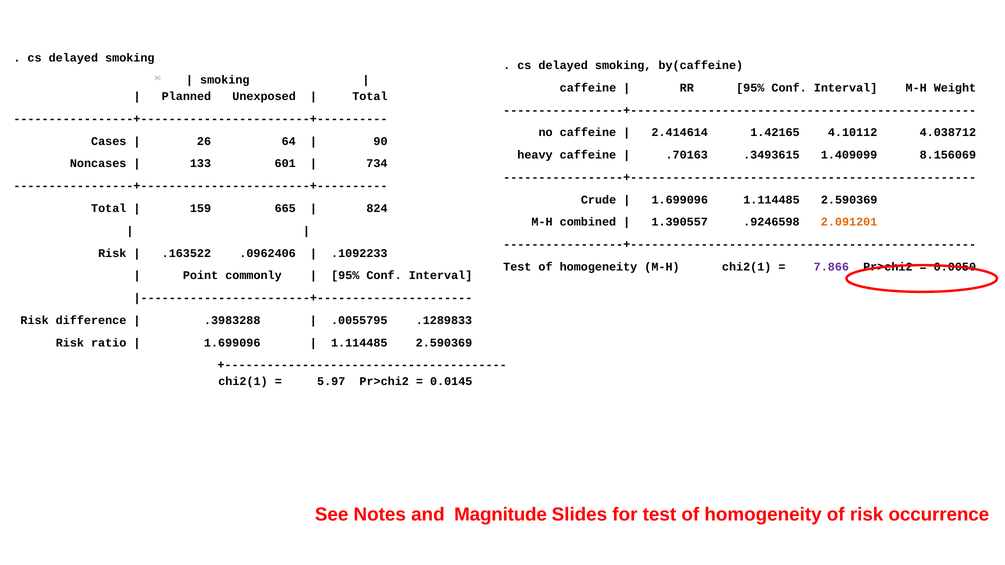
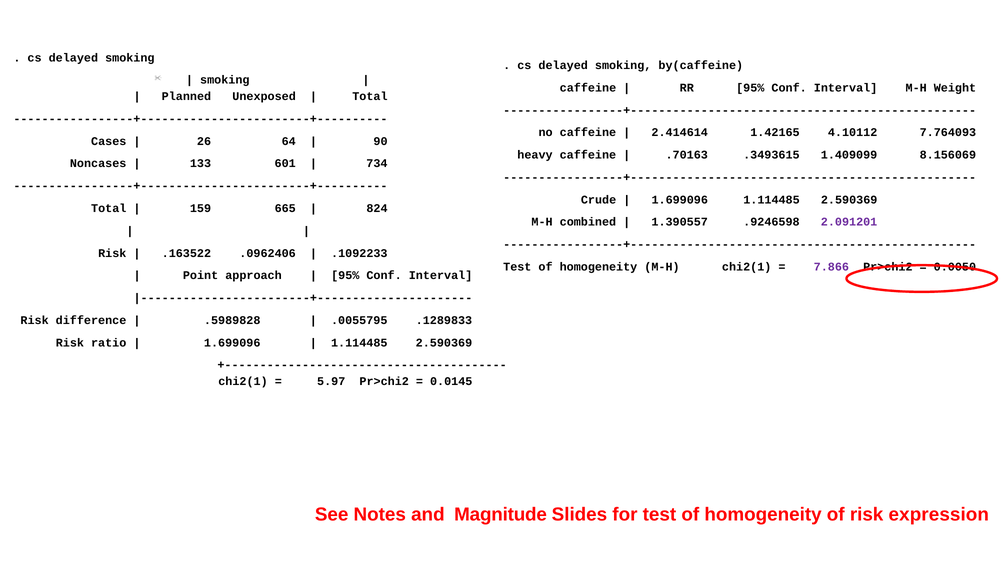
4.038712: 4.038712 -> 7.764093
2.091201 colour: orange -> purple
commonly: commonly -> approach
.3983288: .3983288 -> .5989828
occurrence: occurrence -> expression
